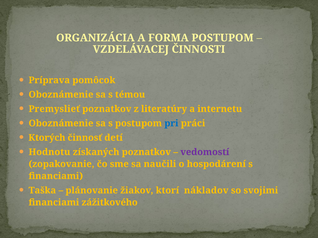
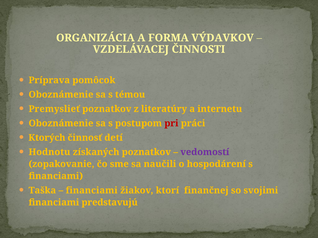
FORMA POSTUPOM: POSTUPOM -> VÝDAVKOV
pri colour: blue -> red
plánovanie at (92, 191): plánovanie -> financiami
nákladov: nákladov -> finančnej
zážitkového: zážitkového -> predstavujú
